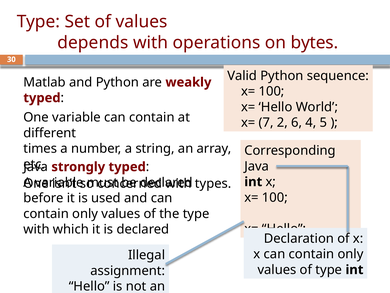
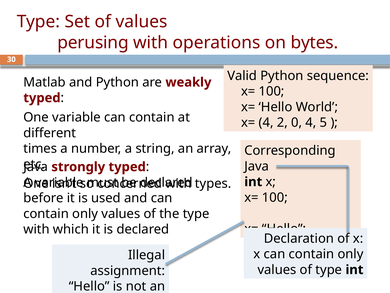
depends: depends -> perusing
x= 7: 7 -> 4
6: 6 -> 0
